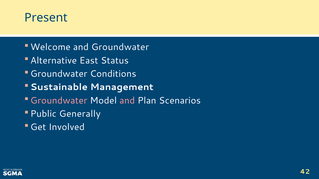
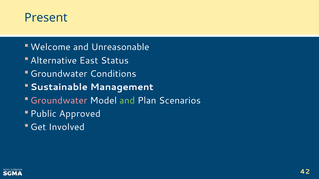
and Groundwater: Groundwater -> Unreasonable
and at (127, 101) colour: pink -> light green
Generally: Generally -> Approved
